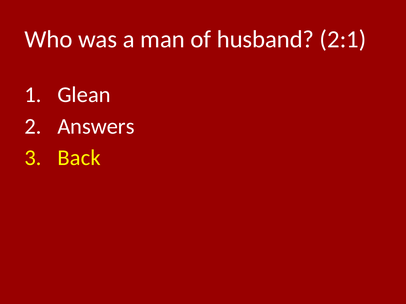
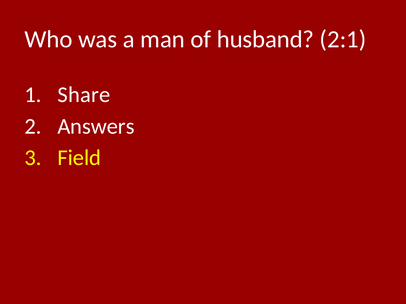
Glean: Glean -> Share
Back: Back -> Field
